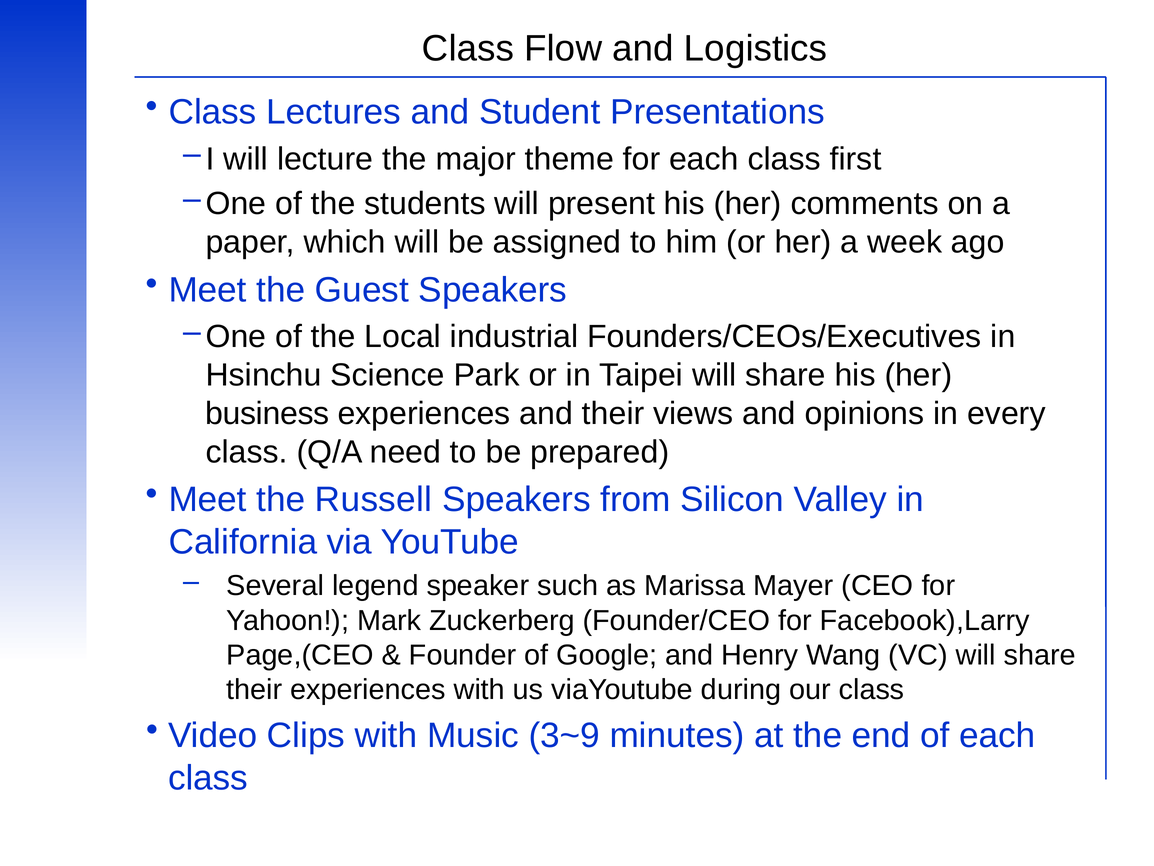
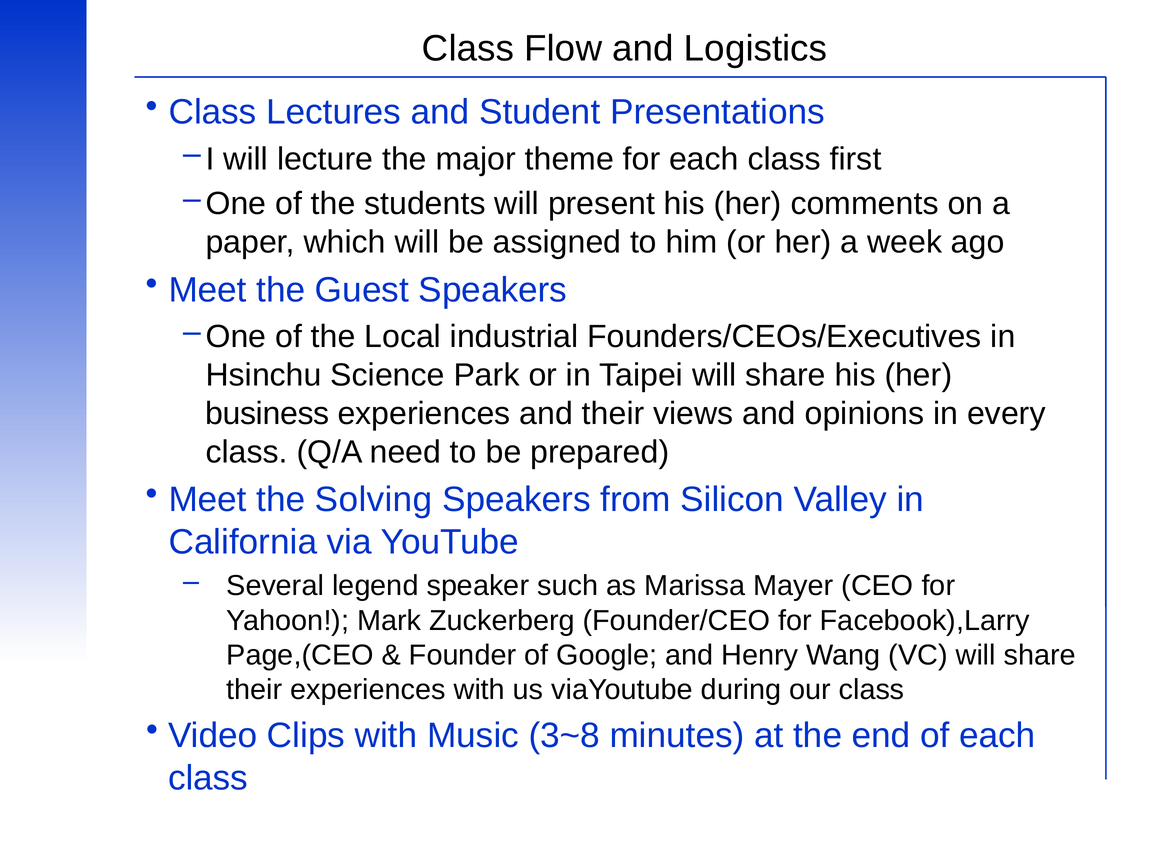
Russell: Russell -> Solving
3~9: 3~9 -> 3~8
